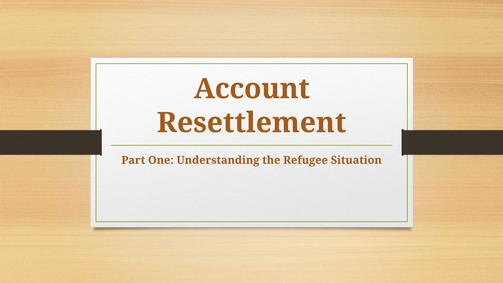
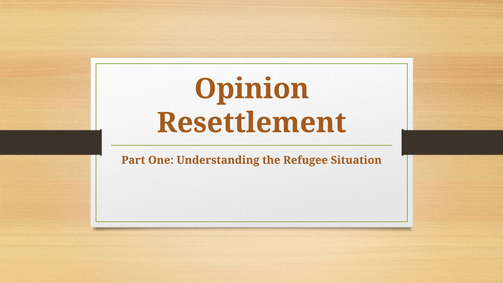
Account: Account -> Opinion
